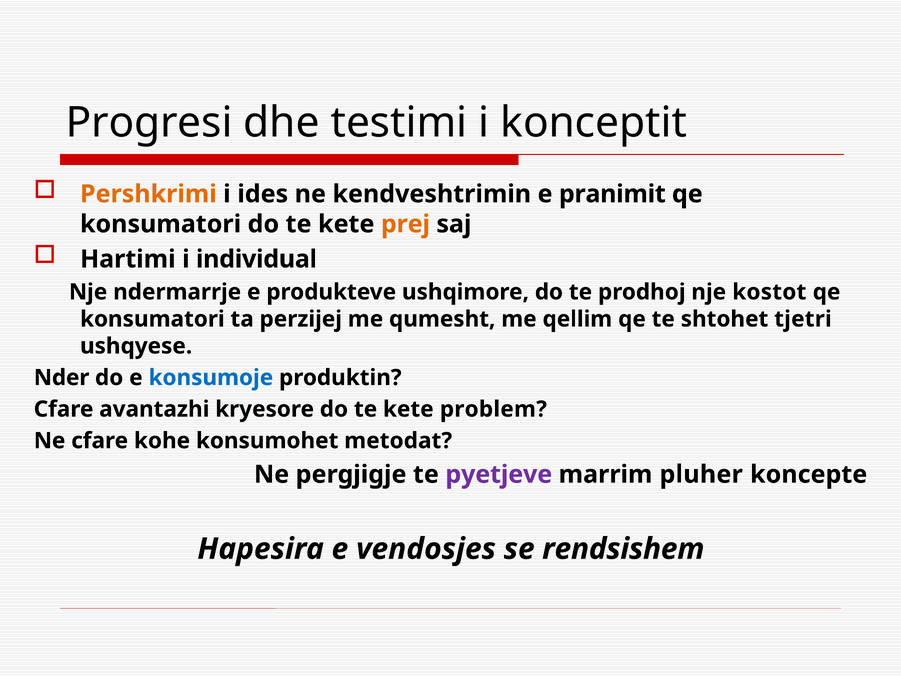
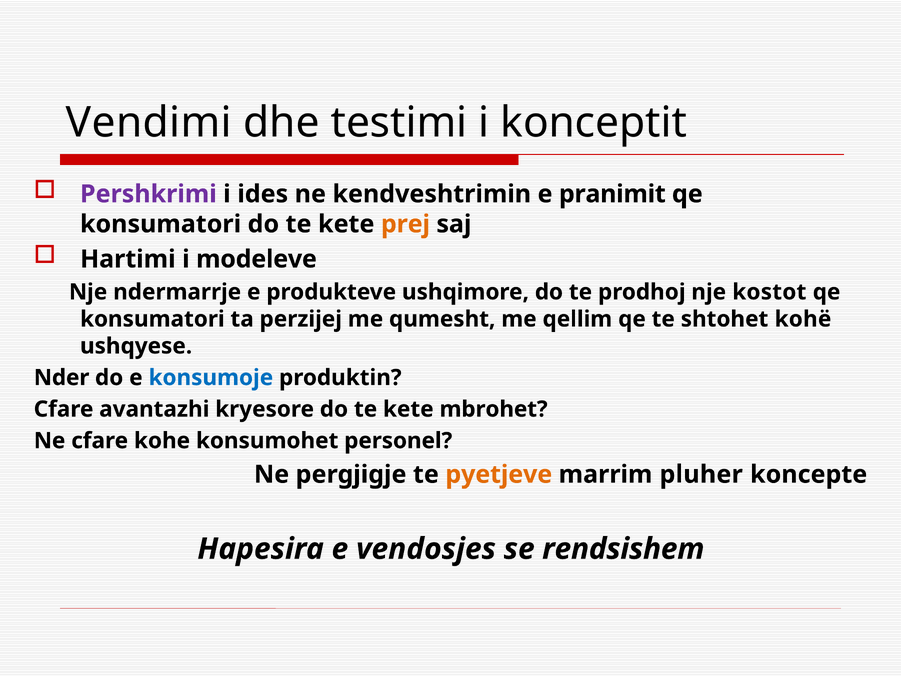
Progresi: Progresi -> Vendimi
Pershkrimi colour: orange -> purple
individual: individual -> modeleve
tjetri: tjetri -> kohë
problem: problem -> mbrohet
metodat: metodat -> personel
pyetjeve colour: purple -> orange
